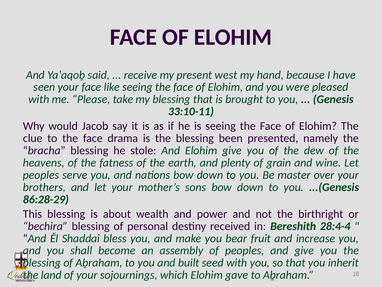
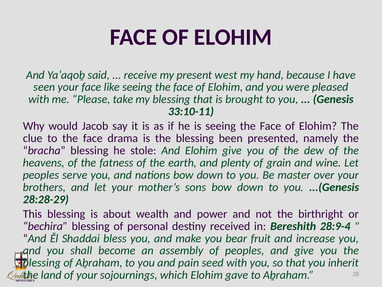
86:28-29: 86:28-29 -> 28:28-29
28:4-4: 28:4-4 -> 28:9-4
built: built -> pain
